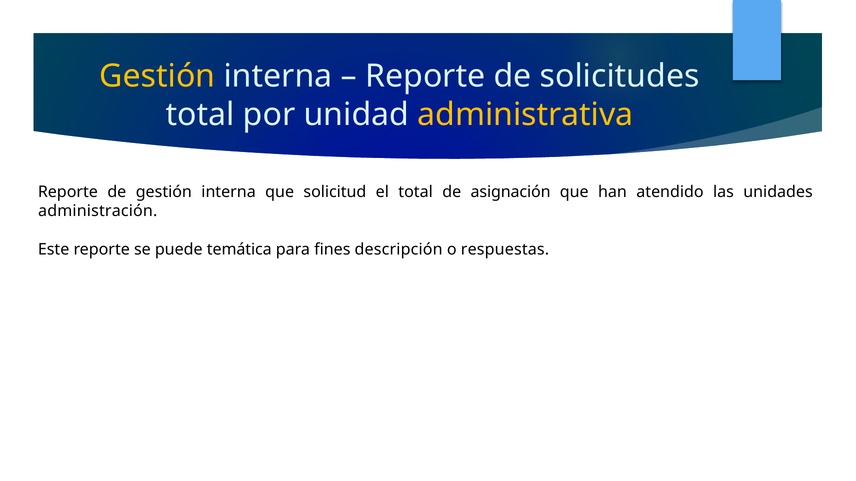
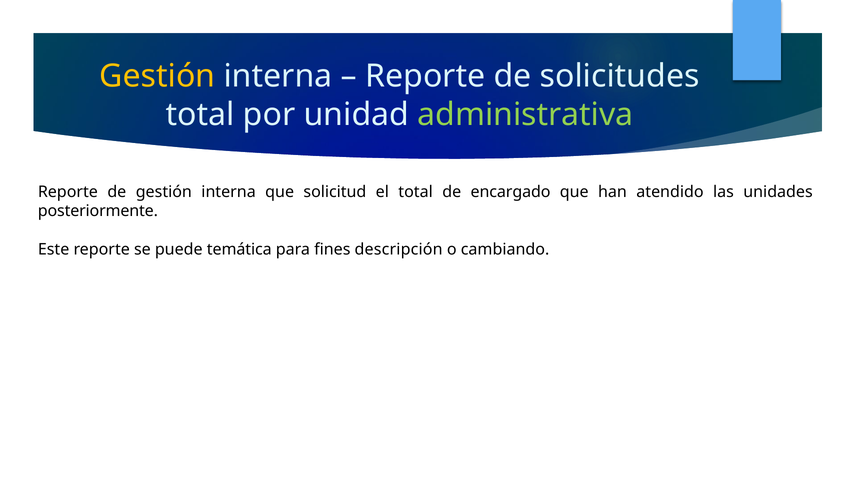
administrativa colour: yellow -> light green
asignación: asignación -> encargado
administración: administración -> posteriormente
respuestas: respuestas -> cambiando
